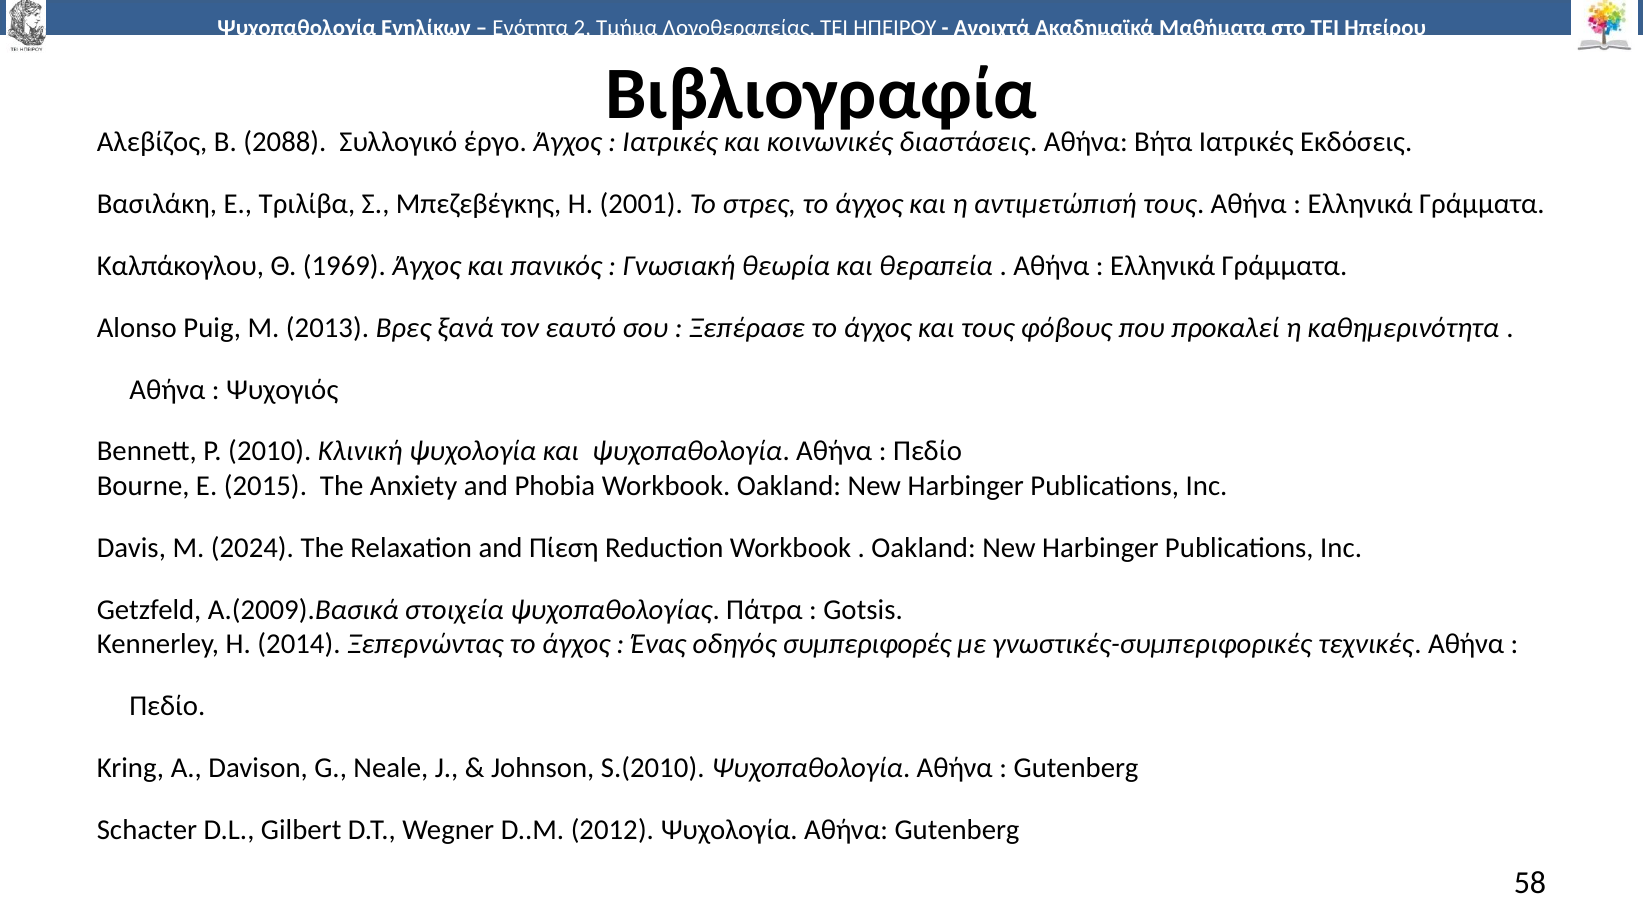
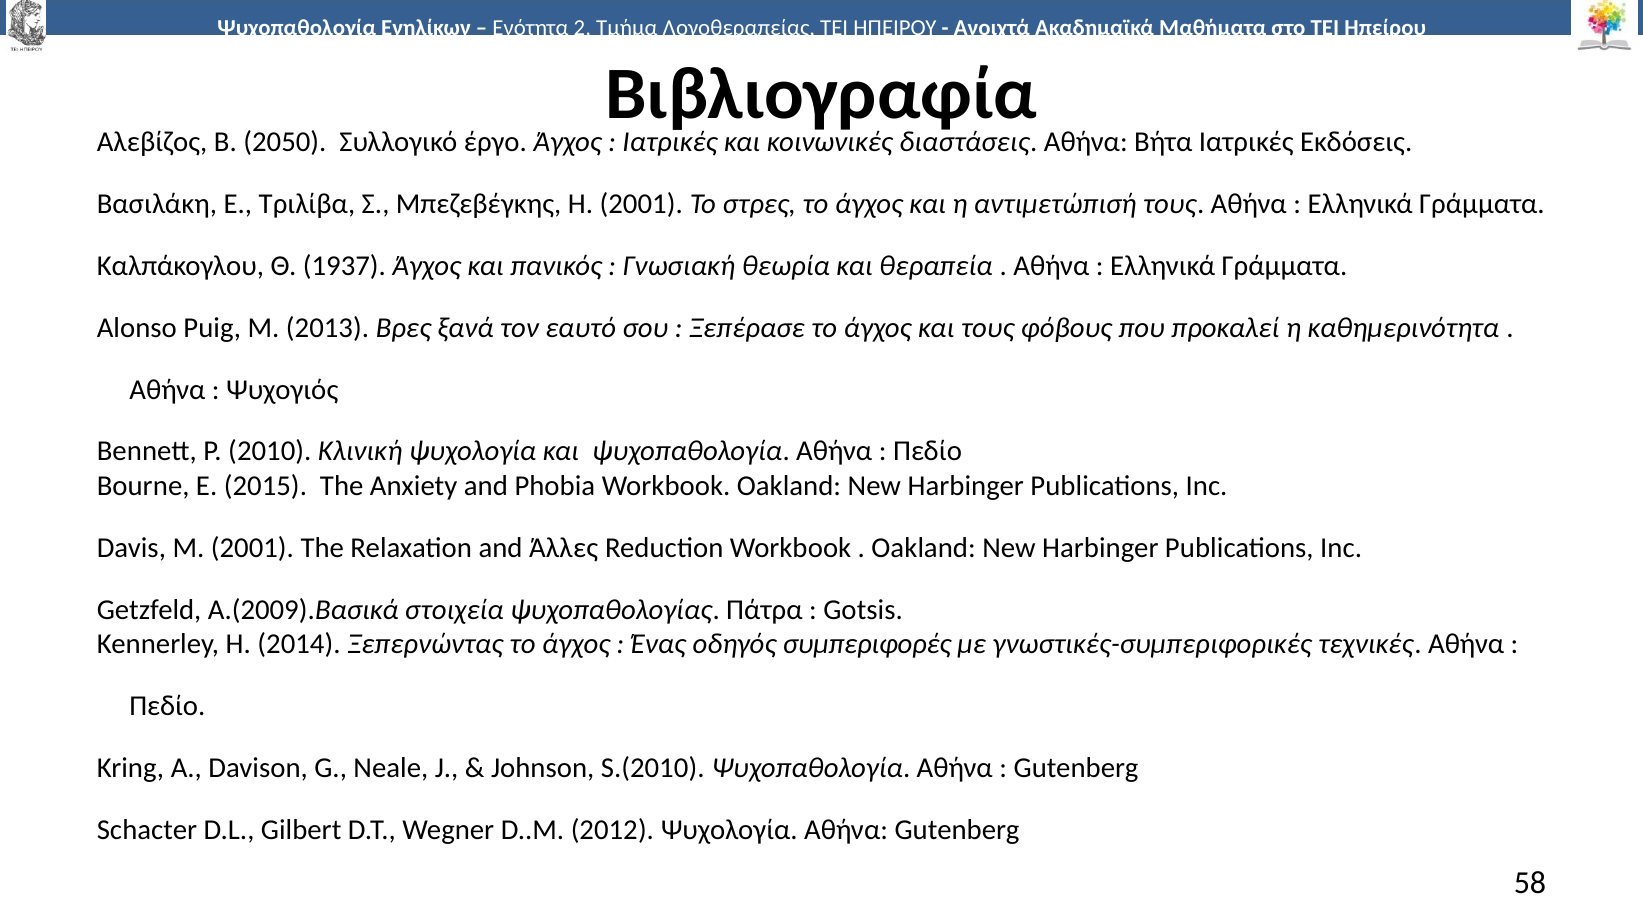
2088: 2088 -> 2050
1969: 1969 -> 1937
M 2024: 2024 -> 2001
Πίεση: Πίεση -> Άλλες
